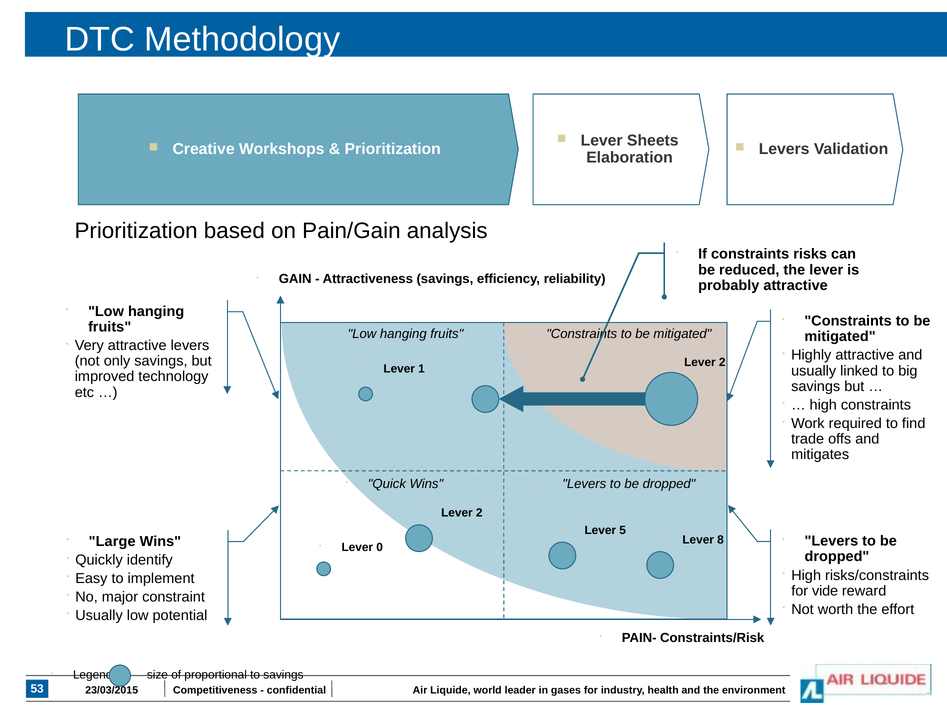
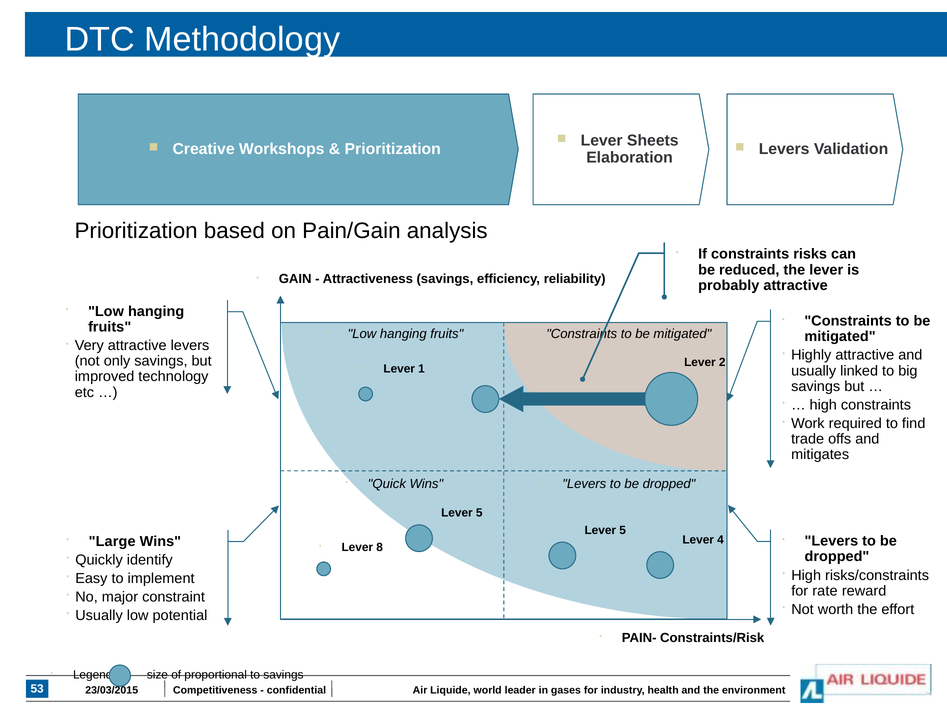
2 at (479, 513): 2 -> 5
8: 8 -> 4
0: 0 -> 8
vide: vide -> rate
